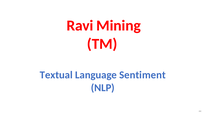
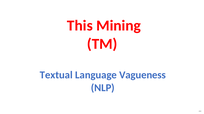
Ravi: Ravi -> This
Sentiment: Sentiment -> Vagueness
